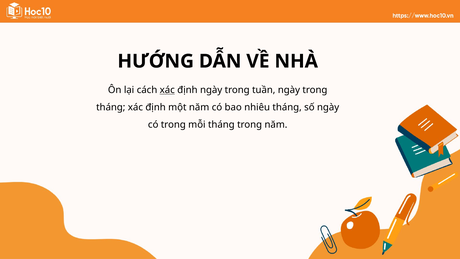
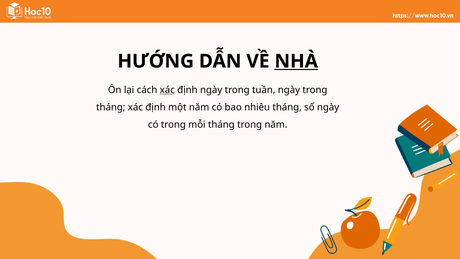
NHÀ underline: none -> present
